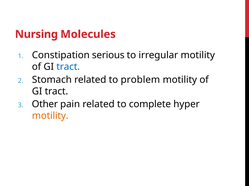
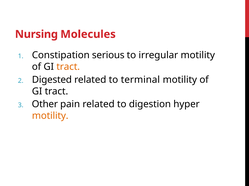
tract at (68, 67) colour: blue -> orange
Stomach: Stomach -> Digested
problem: problem -> terminal
complete: complete -> digestion
